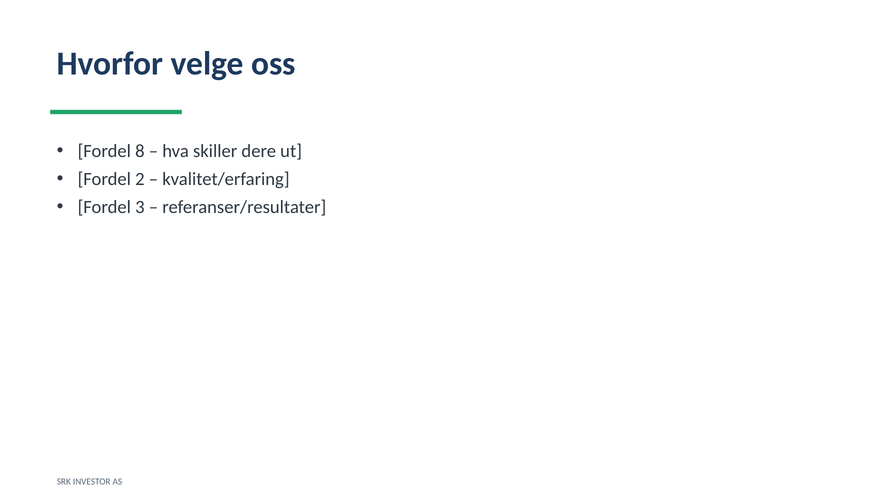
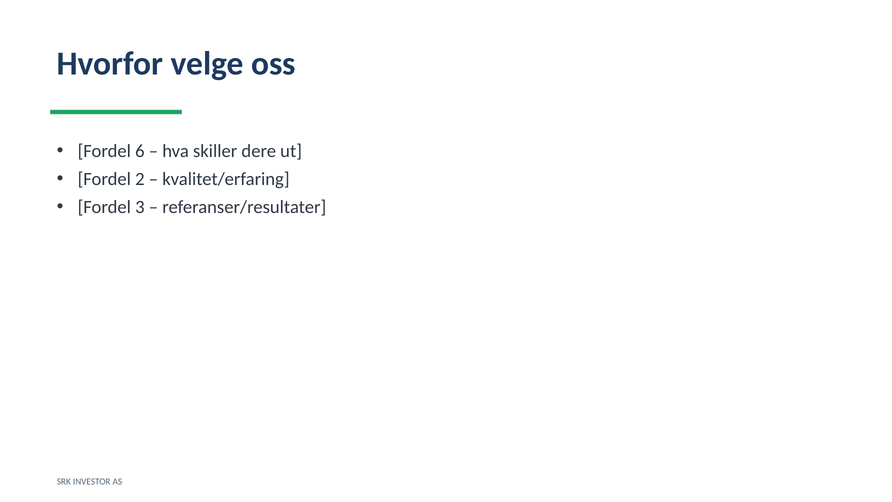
8: 8 -> 6
